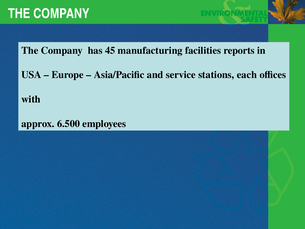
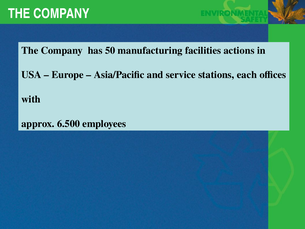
45: 45 -> 50
reports: reports -> actions
